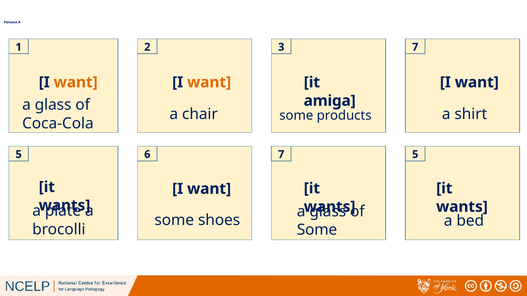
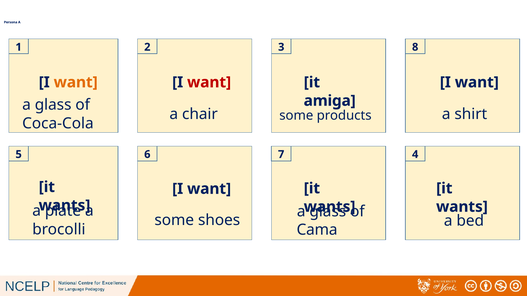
3 7: 7 -> 8
want at (209, 82) colour: orange -> red
6 7 5: 5 -> 4
Some at (317, 230): Some -> Cama
